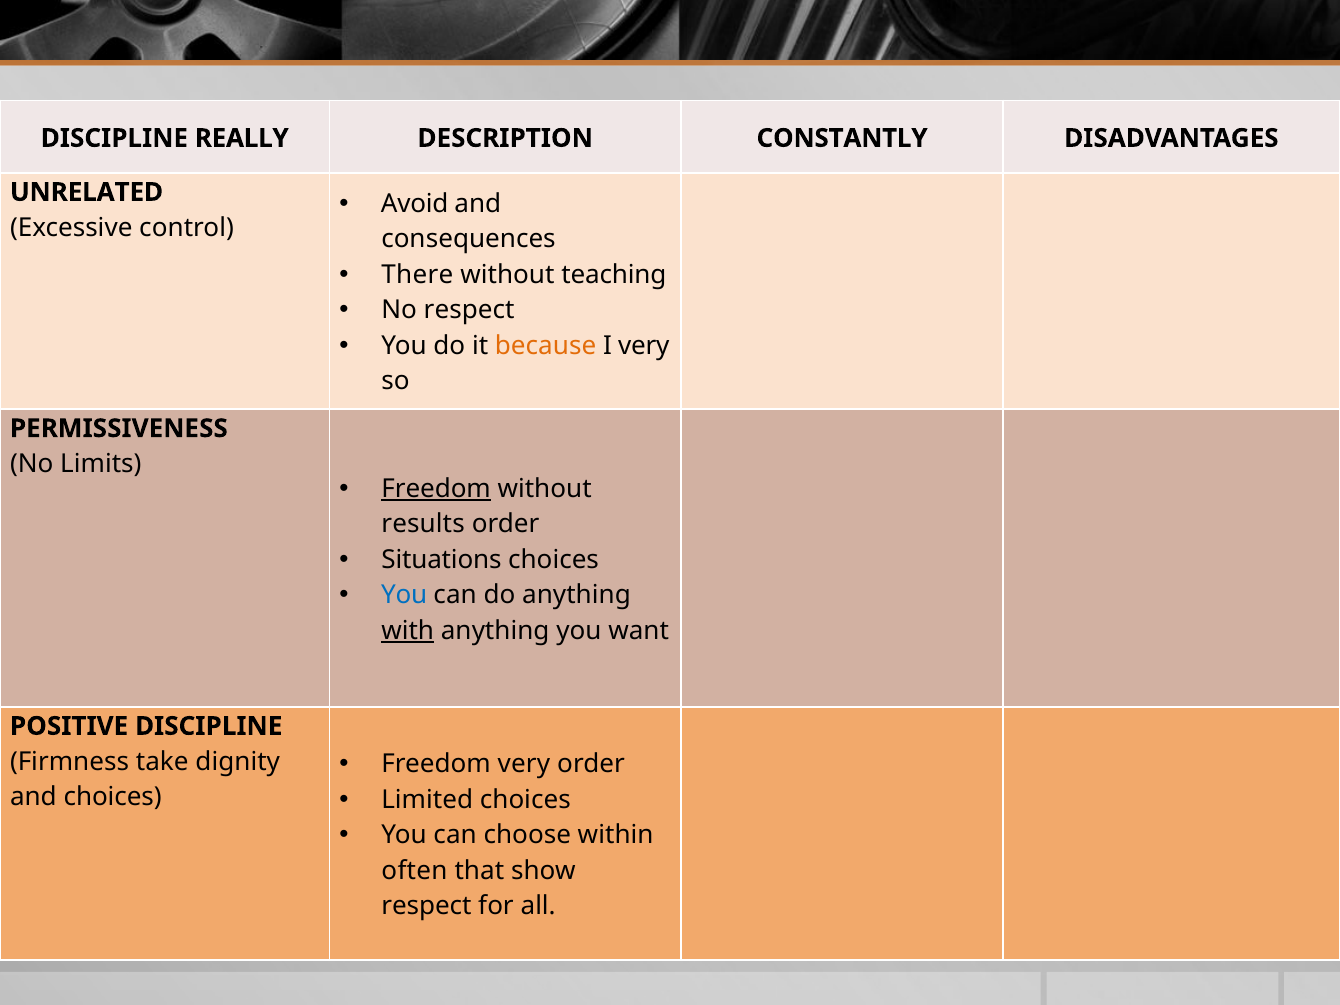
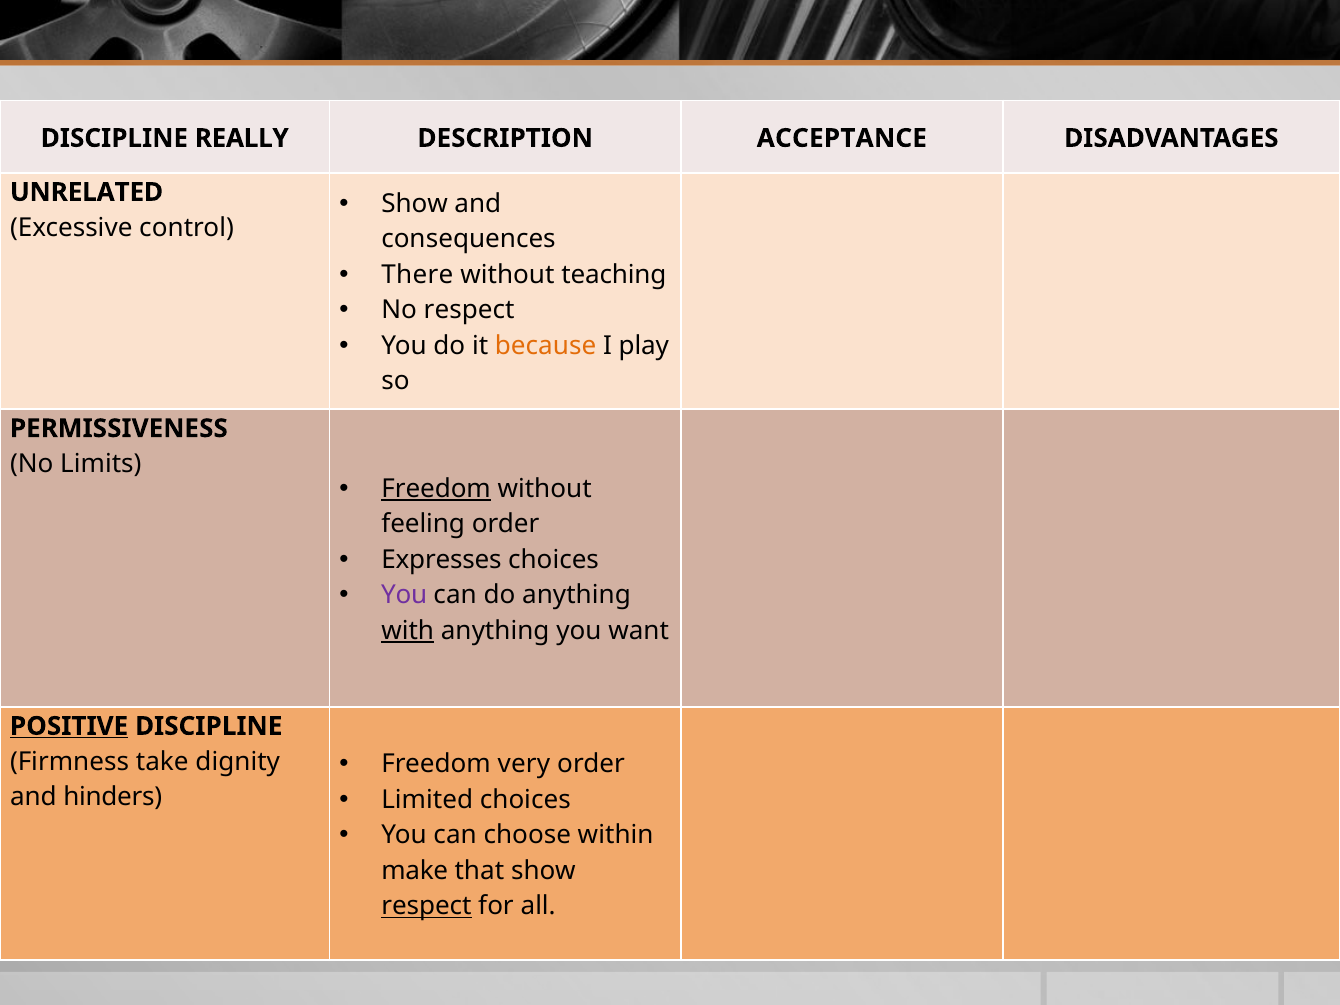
CONSTANTLY: CONSTANTLY -> ACCEPTANCE
Avoid at (415, 204): Avoid -> Show
I very: very -> play
results: results -> feeling
Situations: Situations -> Expresses
You at (404, 595) colour: blue -> purple
POSITIVE underline: none -> present
and choices: choices -> hinders
often: often -> make
respect at (426, 906) underline: none -> present
